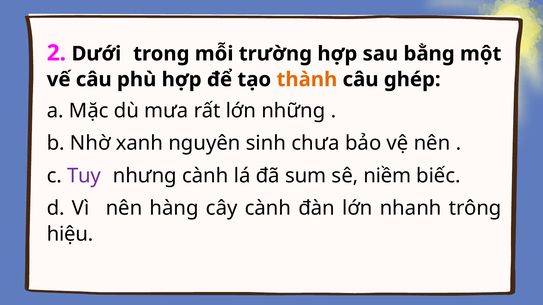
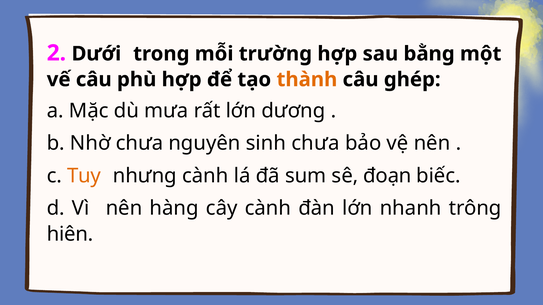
những: những -> dương
Nhờ xanh: xanh -> chưa
Tuy colour: purple -> orange
niềm: niềm -> đoạn
hiệu: hiệu -> hiên
